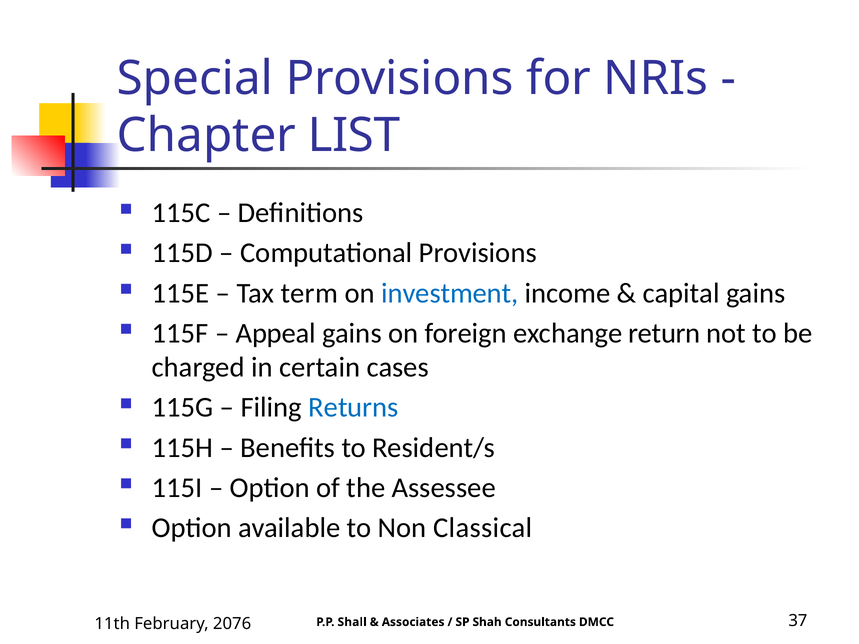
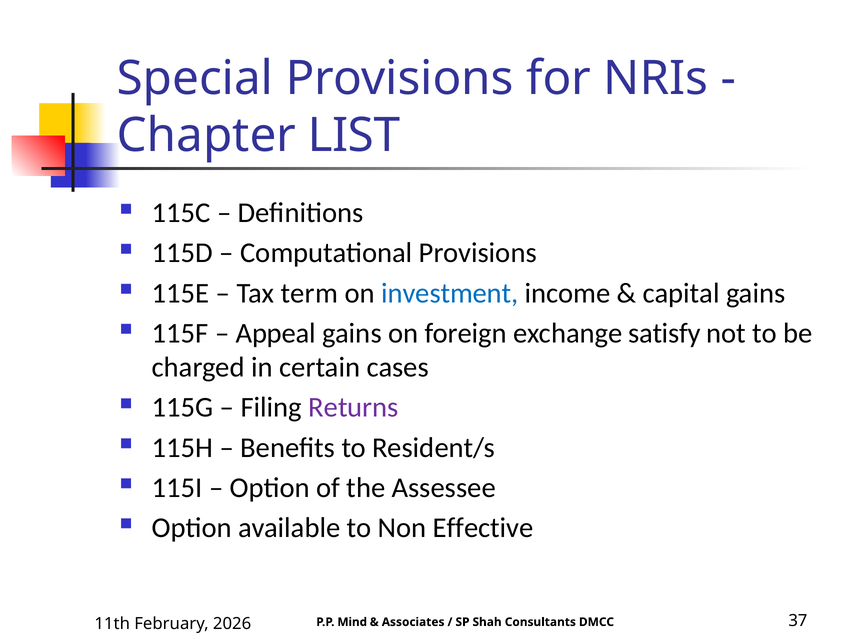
return: return -> satisfy
Returns colour: blue -> purple
Classical: Classical -> Effective
2076: 2076 -> 2026
Shall: Shall -> Mind
